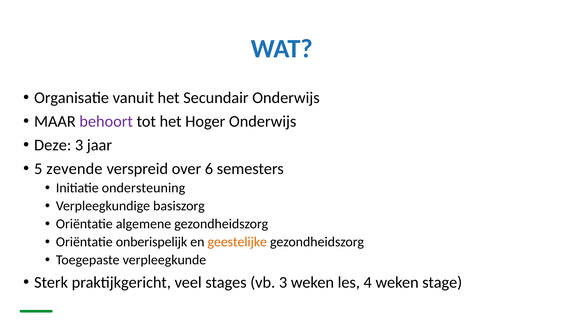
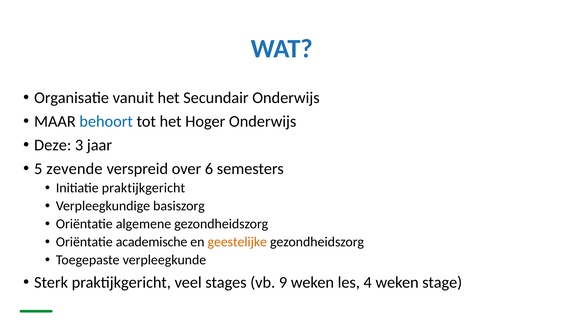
behoort colour: purple -> blue
Initiatie ondersteuning: ondersteuning -> praktijkgericht
onberispelijk: onberispelijk -> academische
vb 3: 3 -> 9
